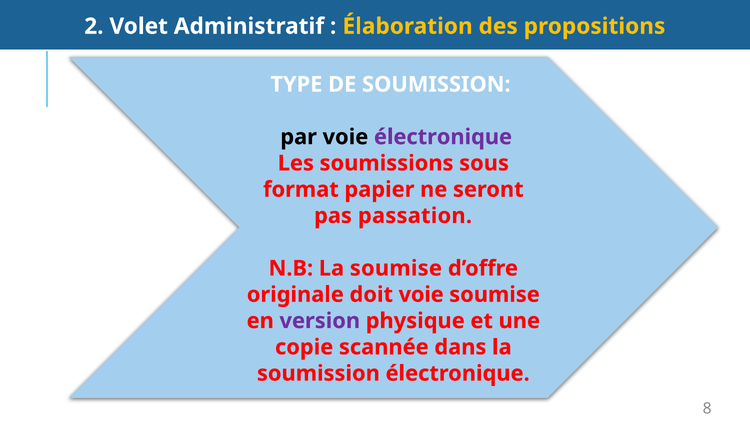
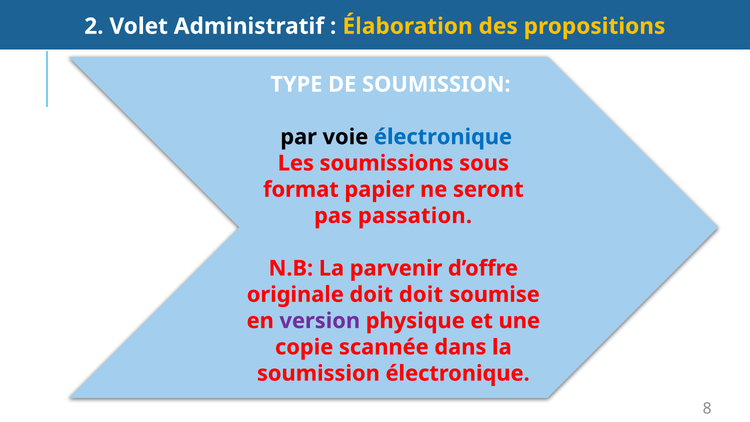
électronique at (443, 137) colour: purple -> blue
La soumise: soumise -> parvenir
doit voie: voie -> doit
